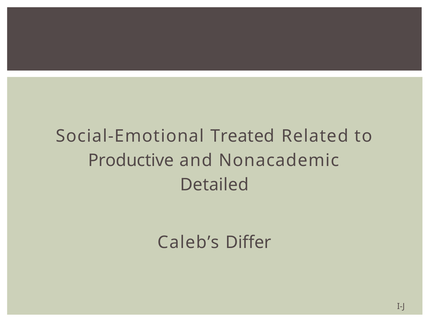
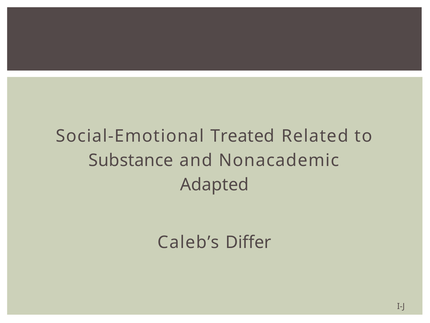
Productive: Productive -> Substance
Detailed: Detailed -> Adapted
